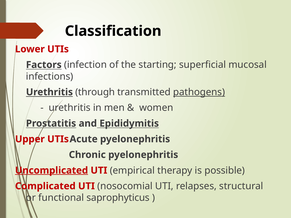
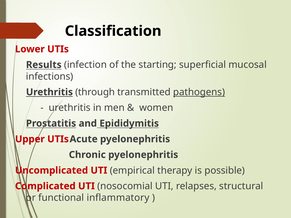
Factors: Factors -> Results
Uncomplicated underline: present -> none
saprophyticus: saprophyticus -> inflammatory
